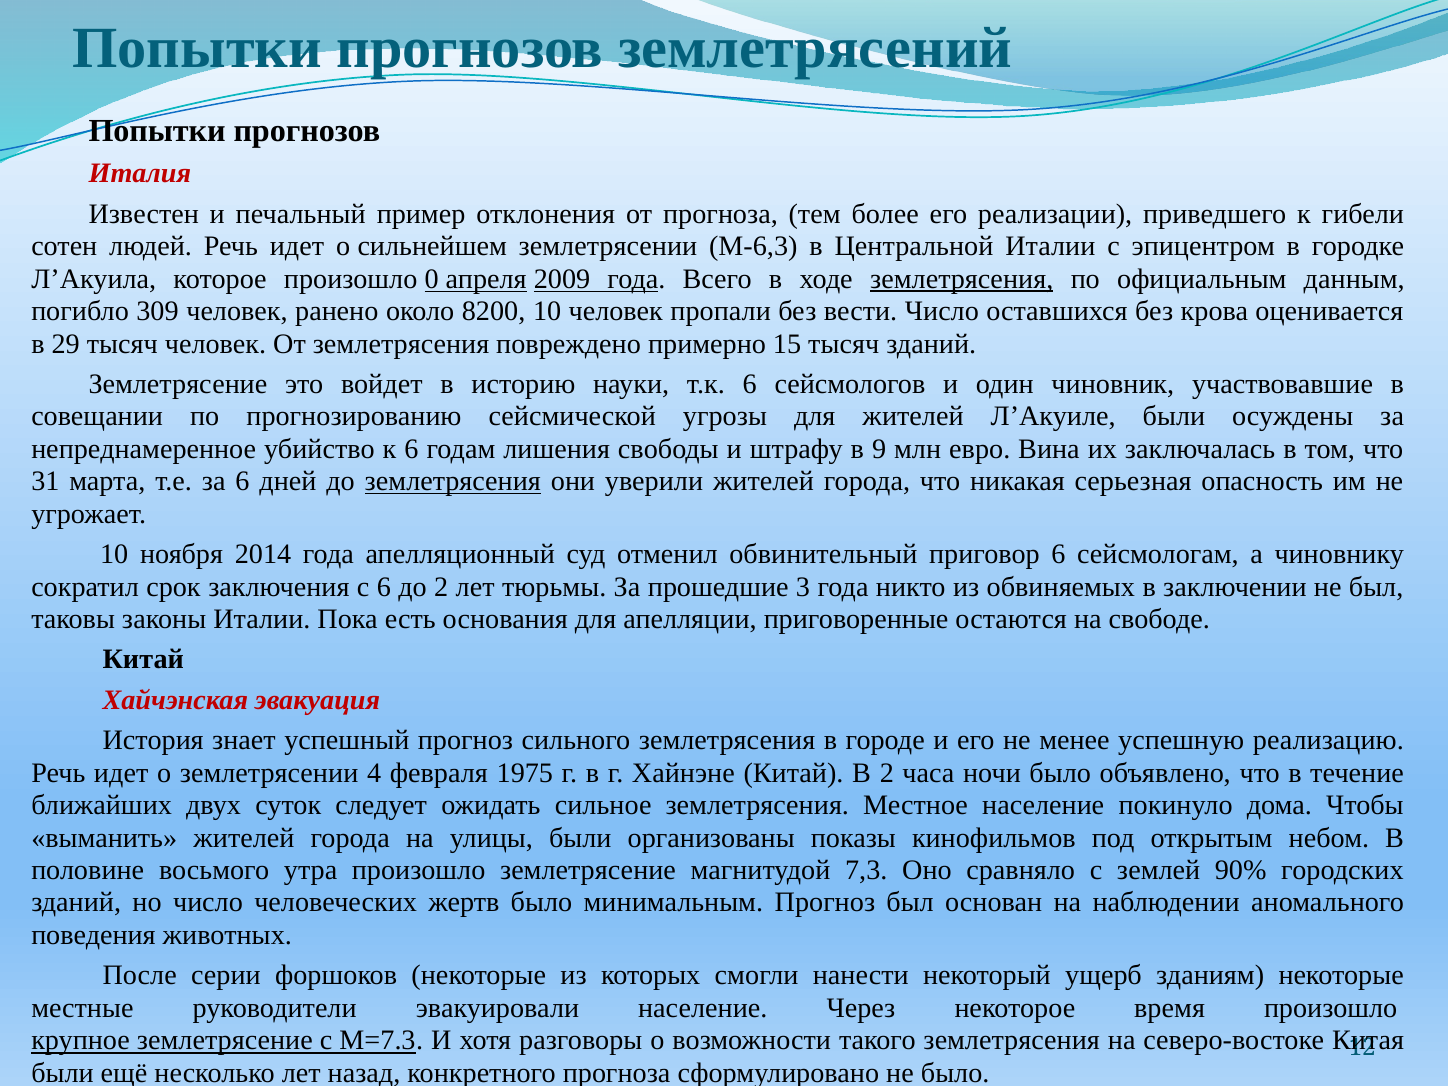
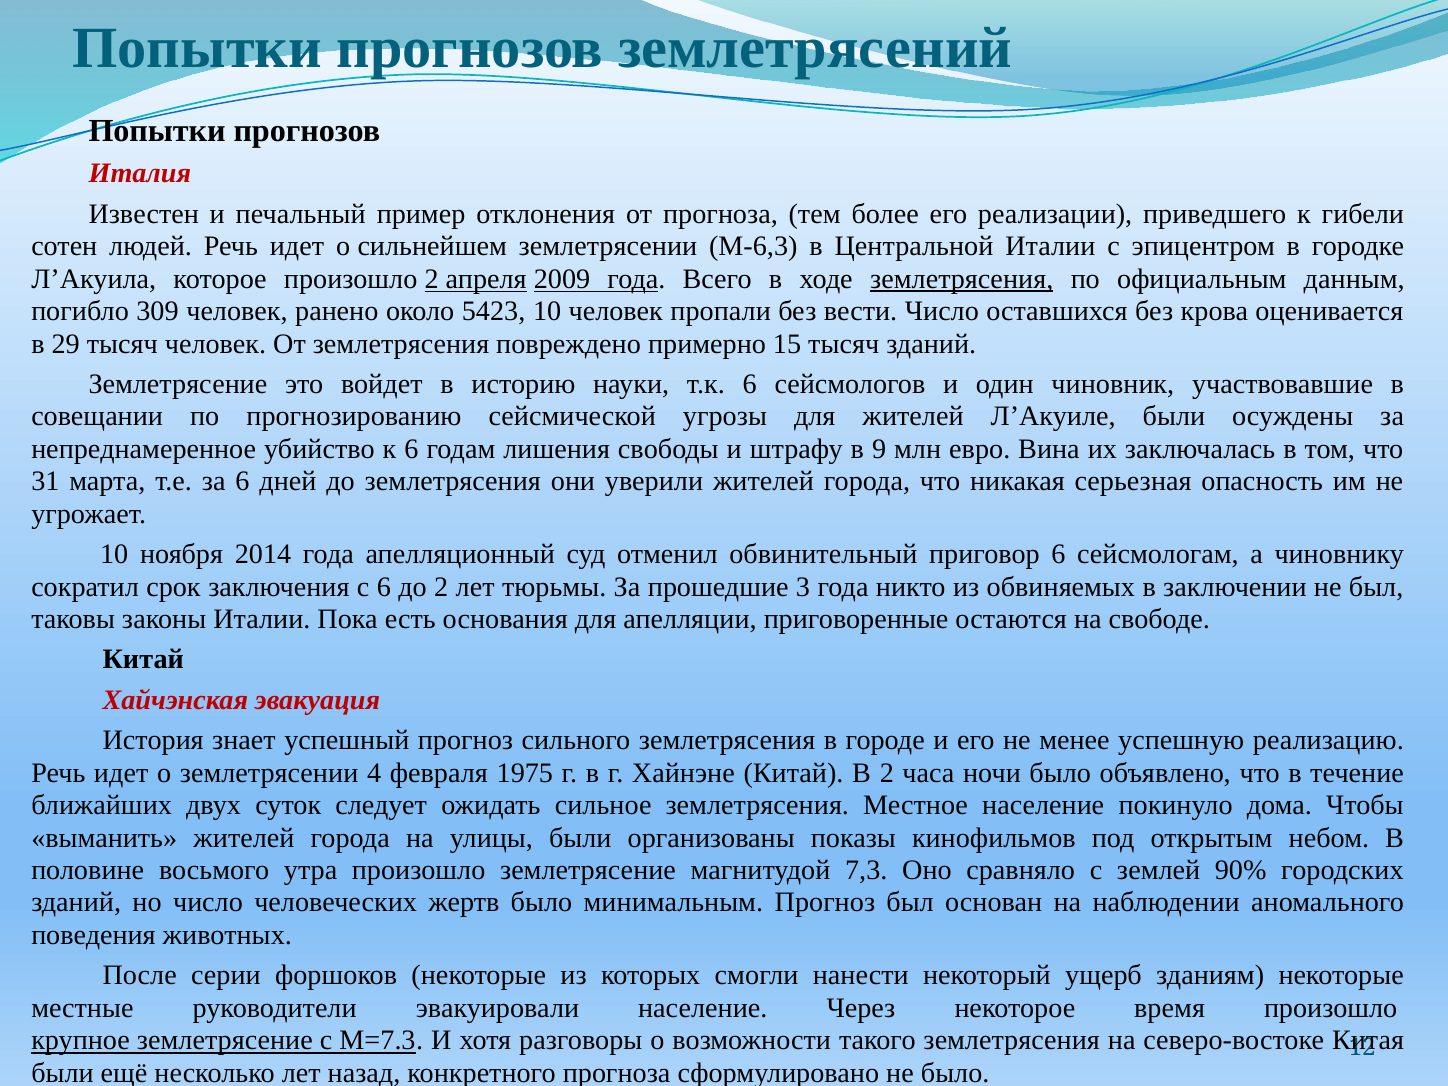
произошло 0: 0 -> 2
8200: 8200 -> 5423
землетрясения at (453, 481) underline: present -> none
